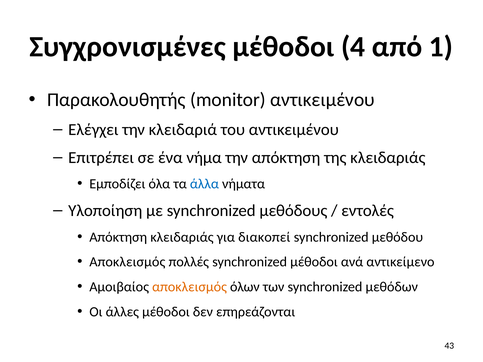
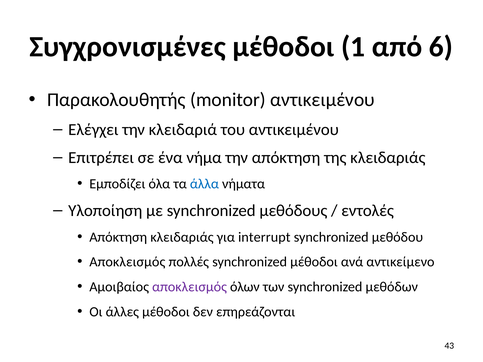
4: 4 -> 1
1: 1 -> 6
διακοπεί: διακοπεί -> interrupt
αποκλεισμός at (190, 287) colour: orange -> purple
